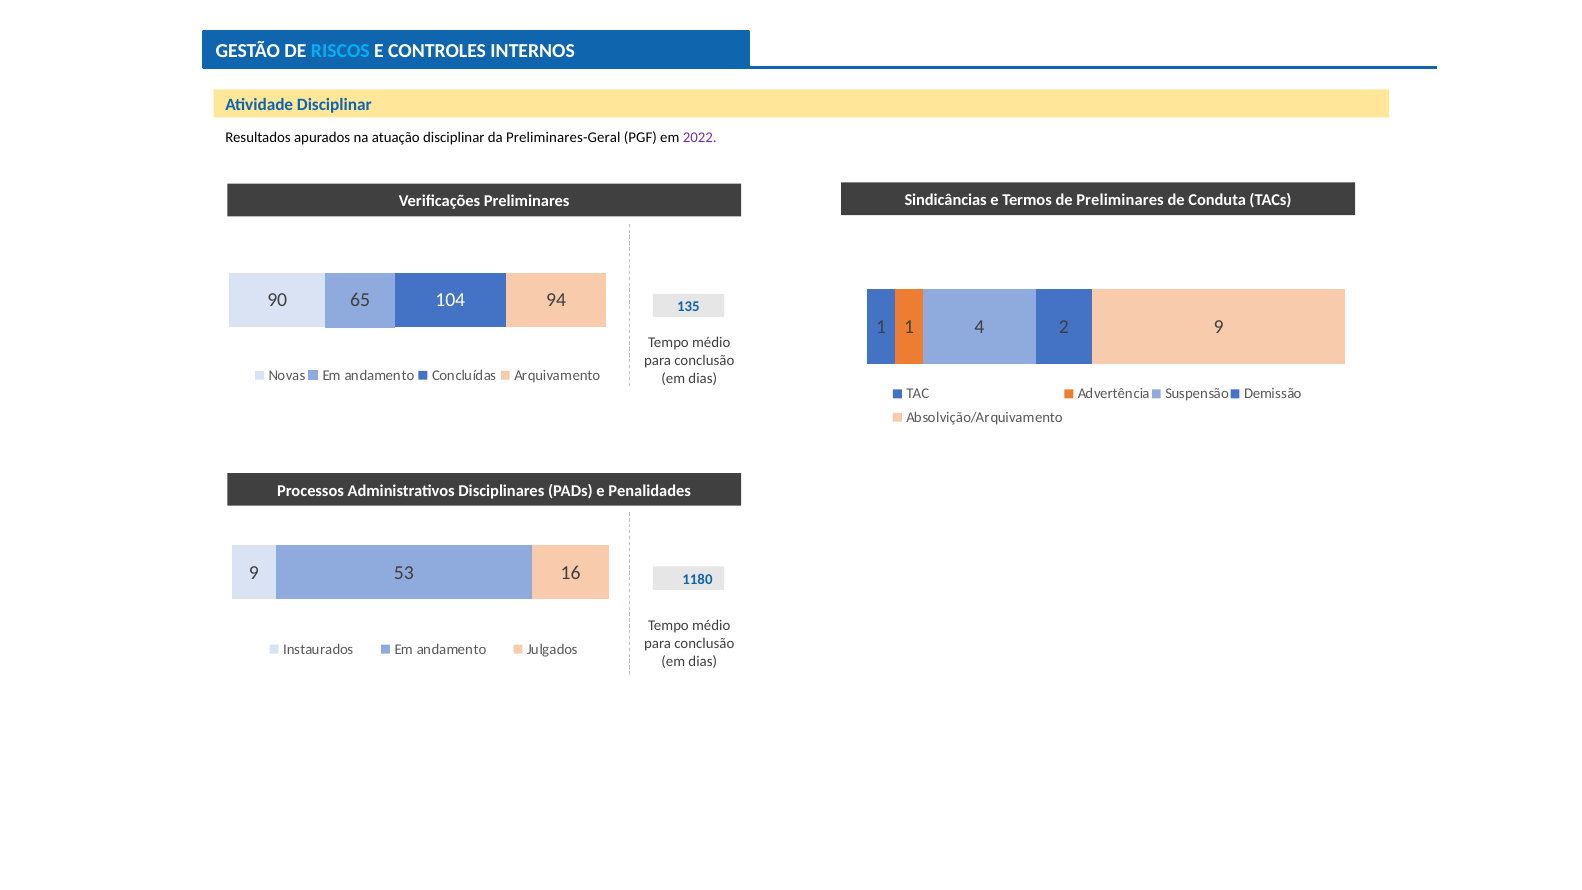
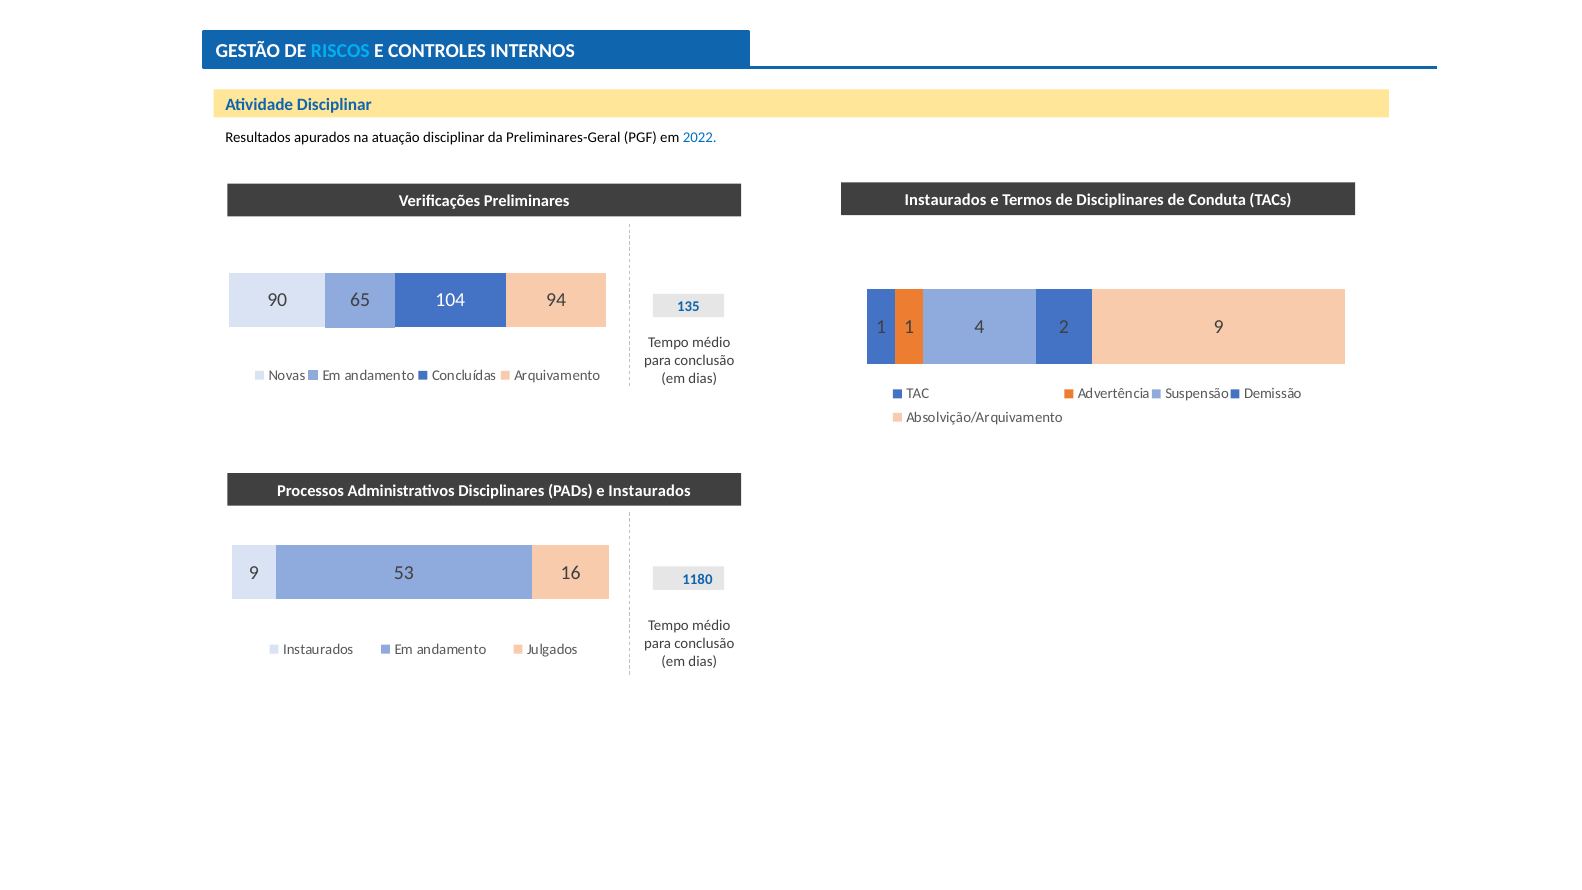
2022 colour: purple -> blue
Sindicâncias at (946, 200): Sindicâncias -> Instaurados
de Preliminares: Preliminares -> Disciplinares
e Penalidades: Penalidades -> Instaurados
